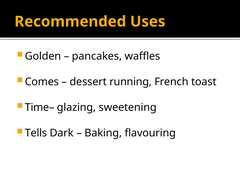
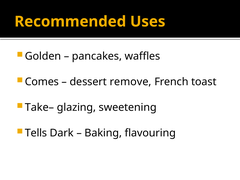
running: running -> remove
Time–: Time– -> Take–
